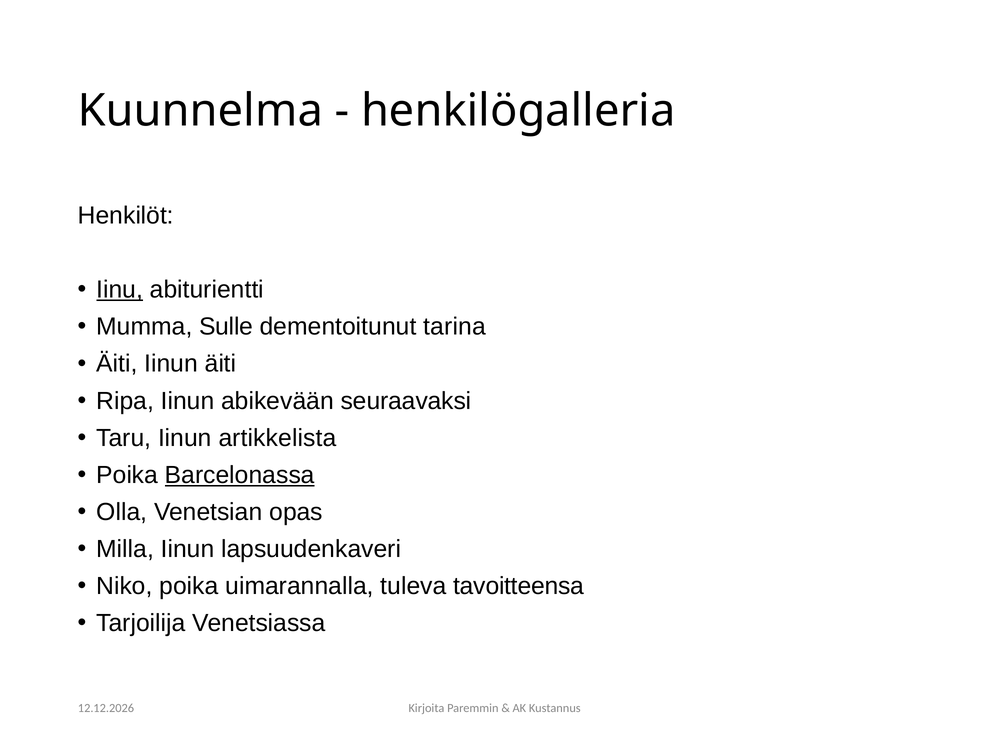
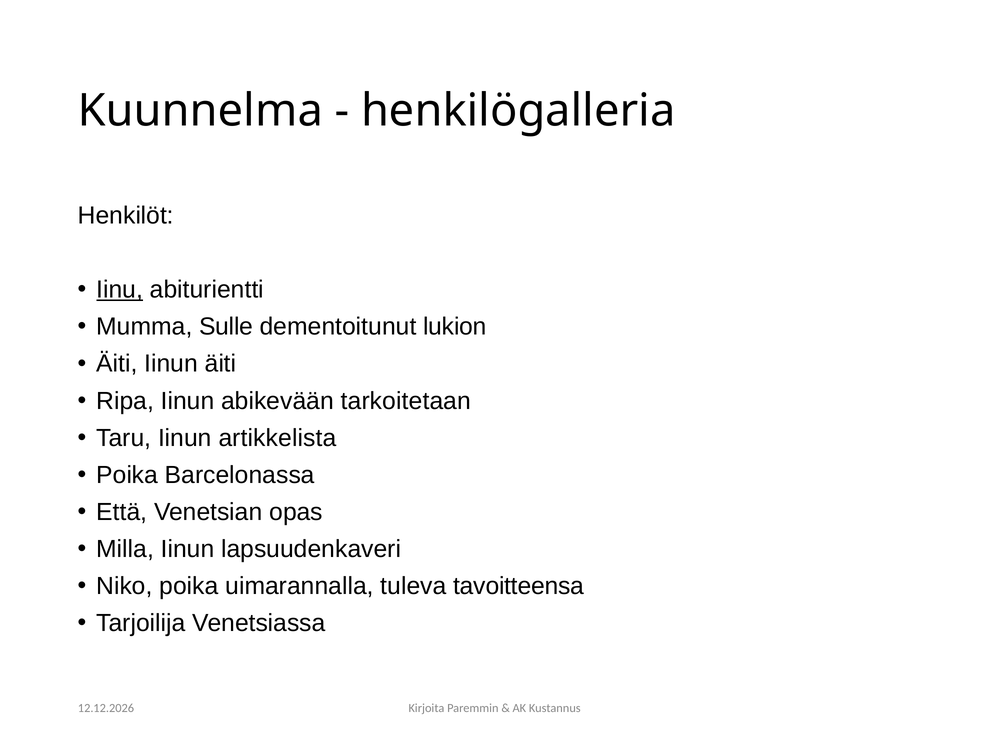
tarina: tarina -> lukion
seuraavaksi: seuraavaksi -> tarkoitetaan
Barcelonassa underline: present -> none
Olla: Olla -> Että
